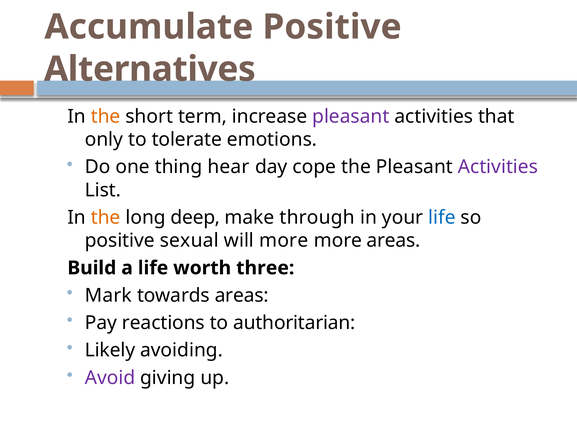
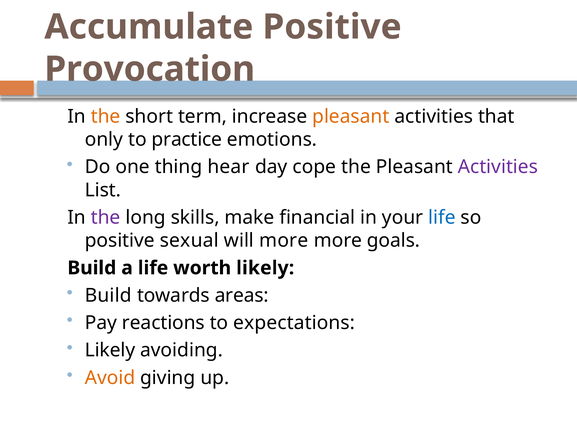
Alternatives: Alternatives -> Provocation
pleasant at (351, 117) colour: purple -> orange
tolerate: tolerate -> practice
the at (106, 218) colour: orange -> purple
deep: deep -> skills
through: through -> financial
more areas: areas -> goals
worth three: three -> likely
Mark at (108, 296): Mark -> Build
authoritarian: authoritarian -> expectations
Avoid colour: purple -> orange
